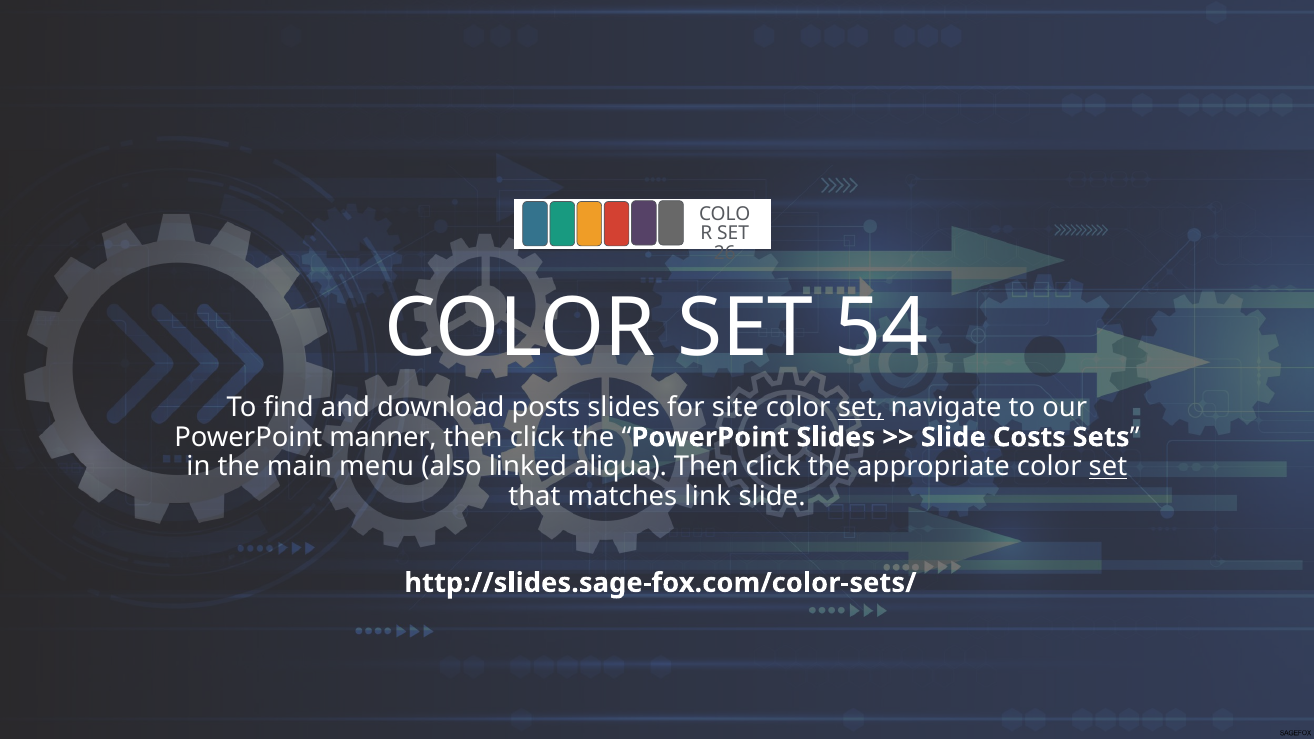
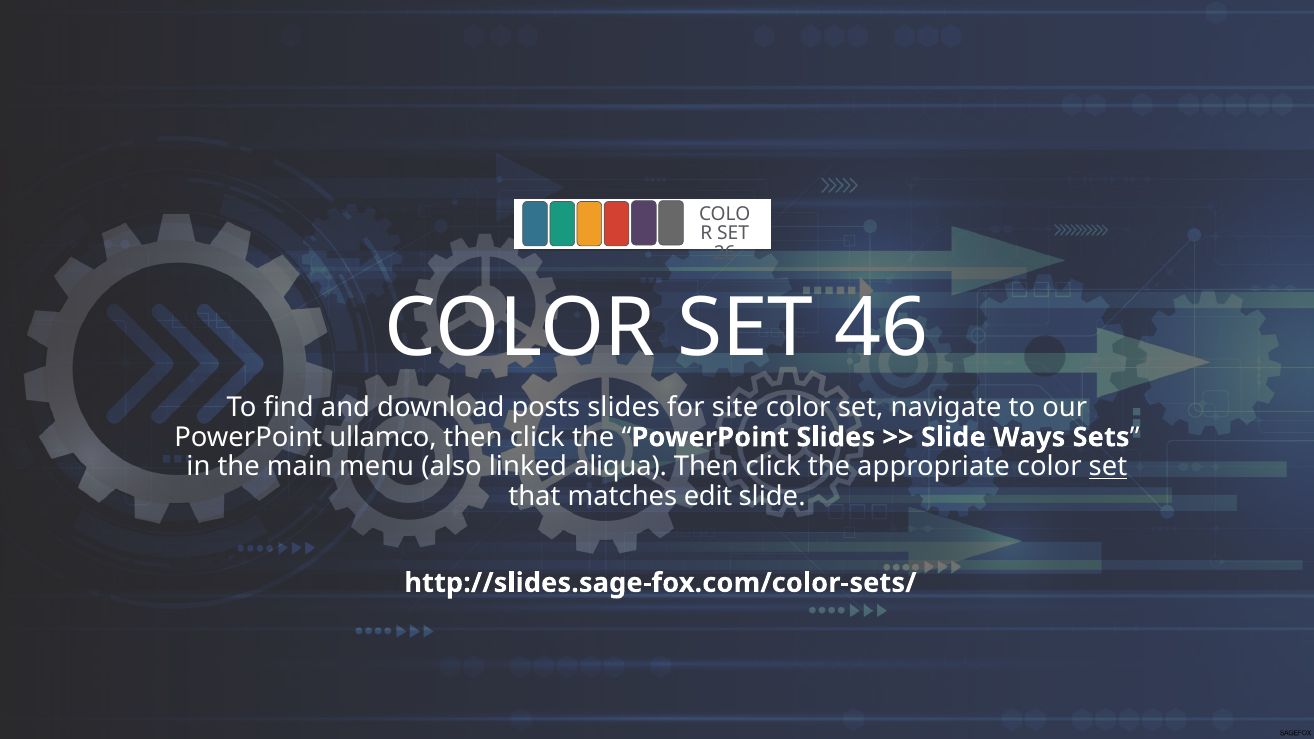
54: 54 -> 46
set at (861, 408) underline: present -> none
manner: manner -> ullamco
Costs: Costs -> Ways
link: link -> edit
